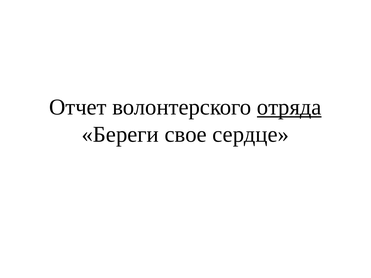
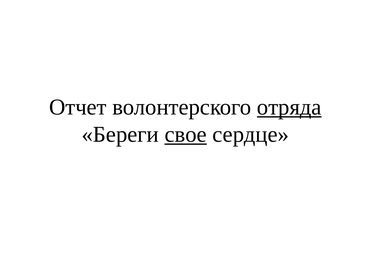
свое underline: none -> present
